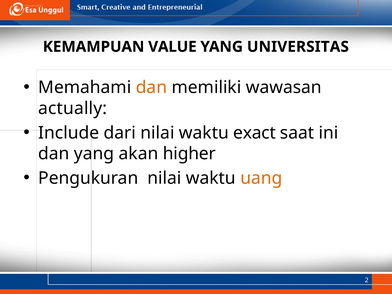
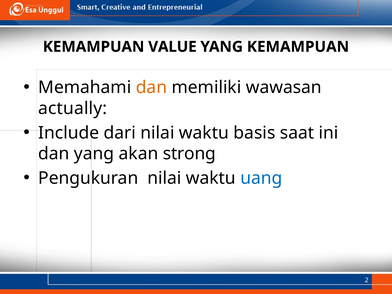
YANG UNIVERSITAS: UNIVERSITAS -> KEMAMPUAN
exact: exact -> basis
higher: higher -> strong
uang colour: orange -> blue
